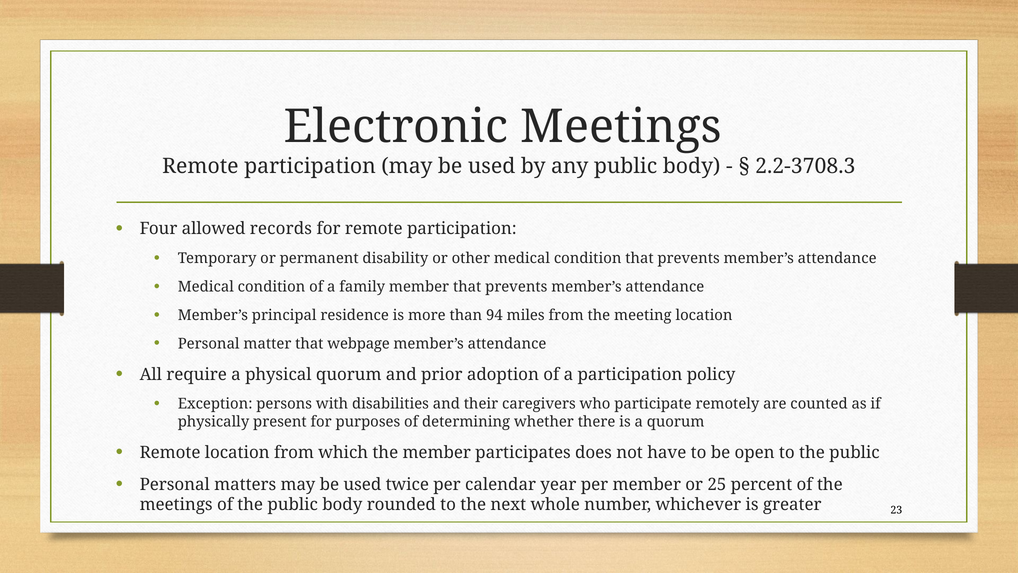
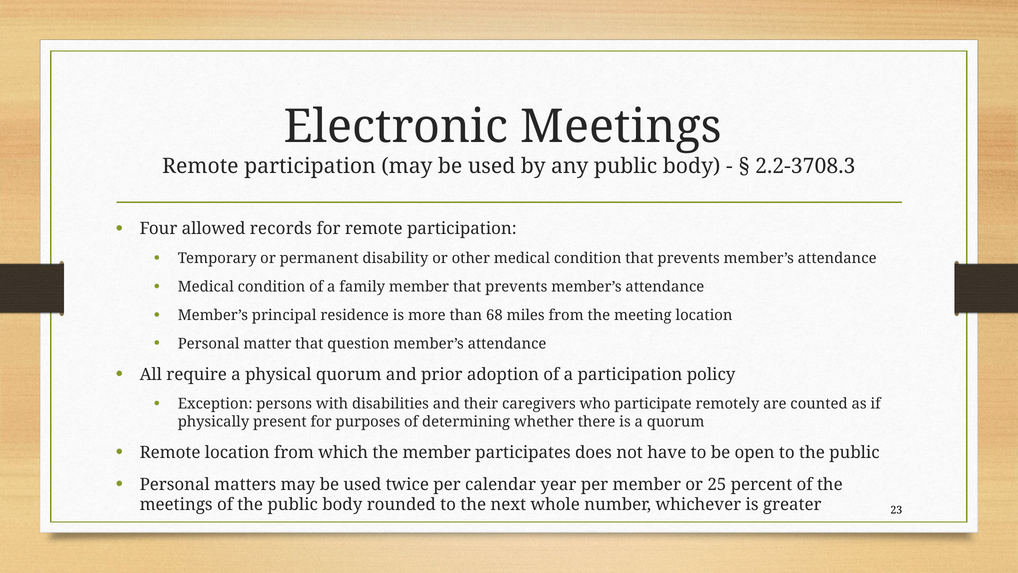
94: 94 -> 68
webpage: webpage -> question
